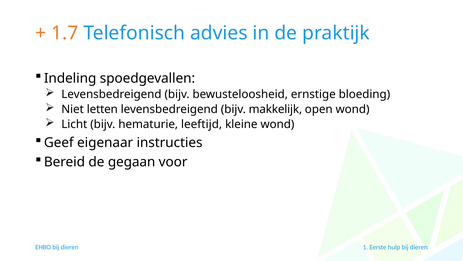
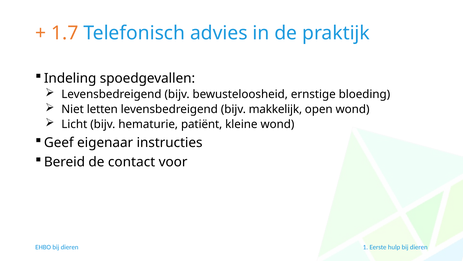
leeftijd: leeftijd -> patiënt
gegaan: gegaan -> contact
